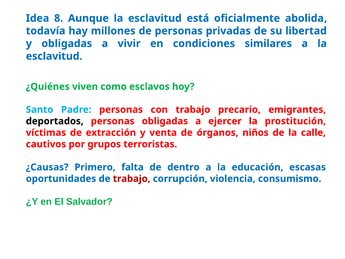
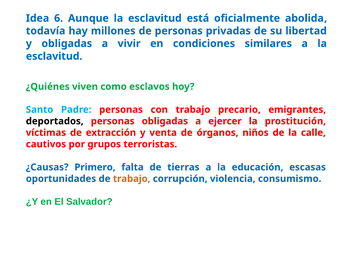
8: 8 -> 6
dentro: dentro -> tierras
trabajo at (132, 179) colour: red -> orange
